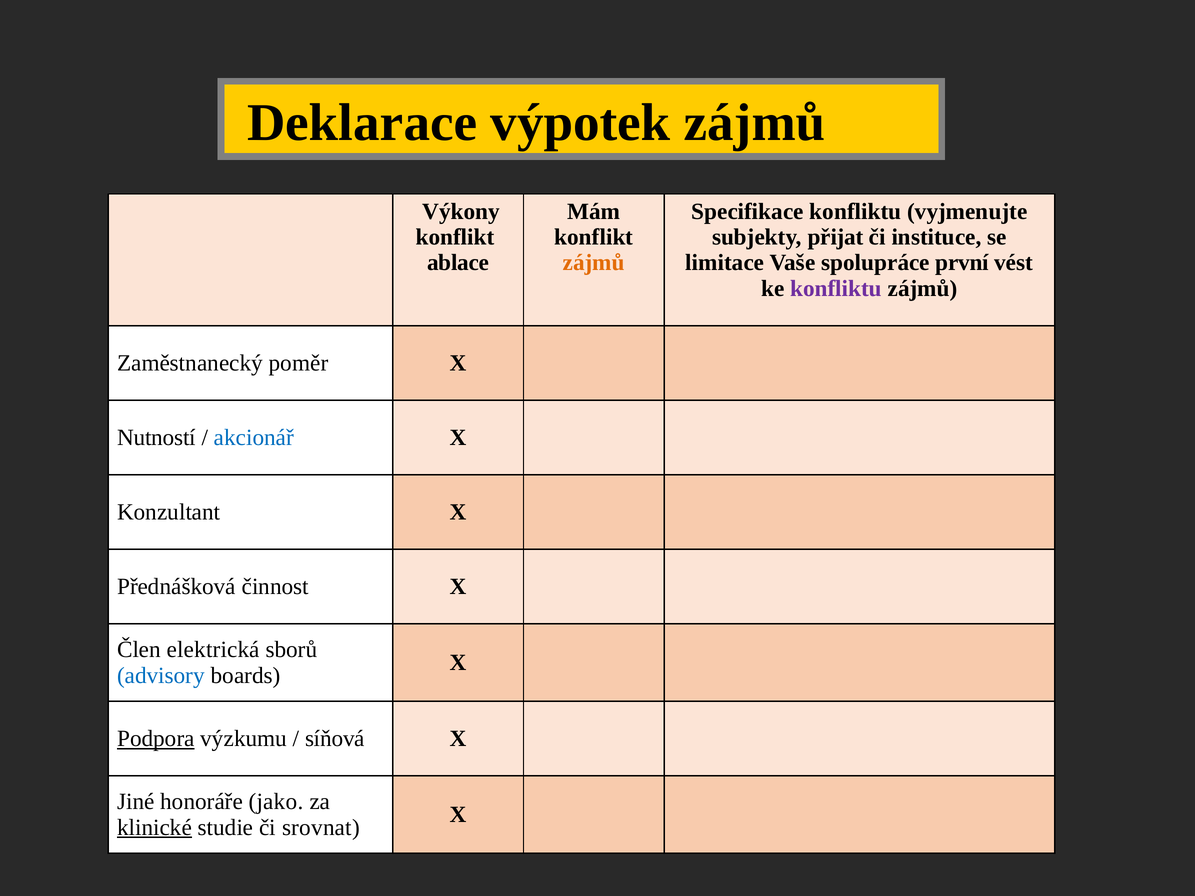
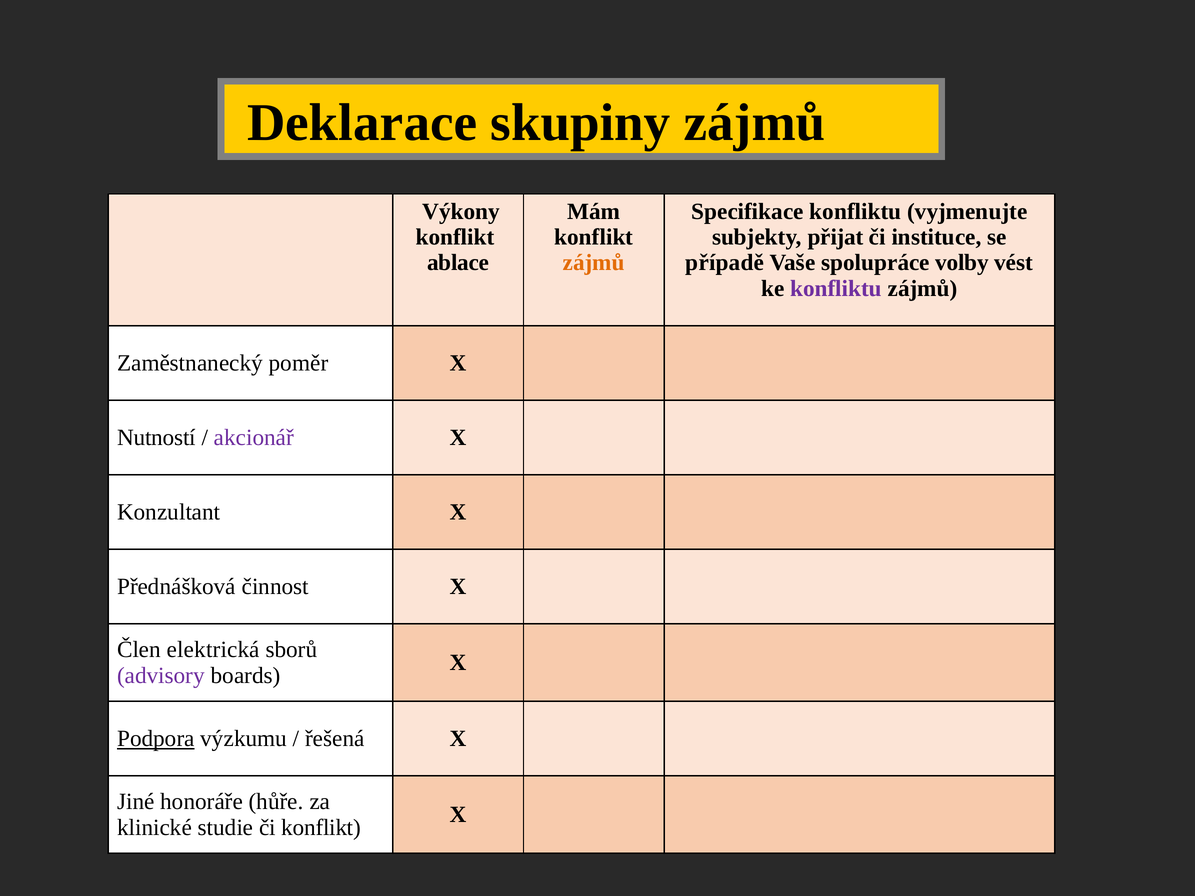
výpotek: výpotek -> skupiny
limitace: limitace -> případě
první: první -> volby
akcionář colour: blue -> purple
advisory colour: blue -> purple
síňová: síňová -> řešená
jako: jako -> hůře
klinické underline: present -> none
či srovnat: srovnat -> konflikt
